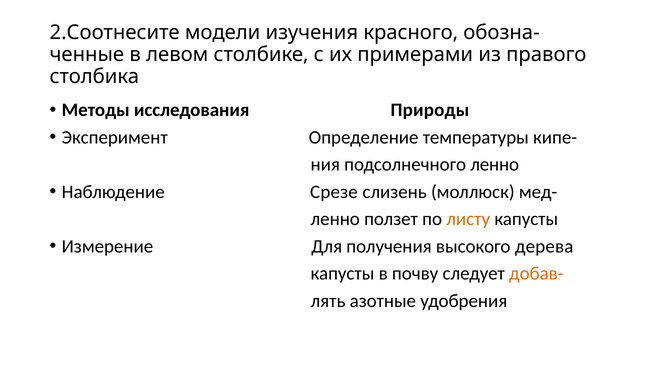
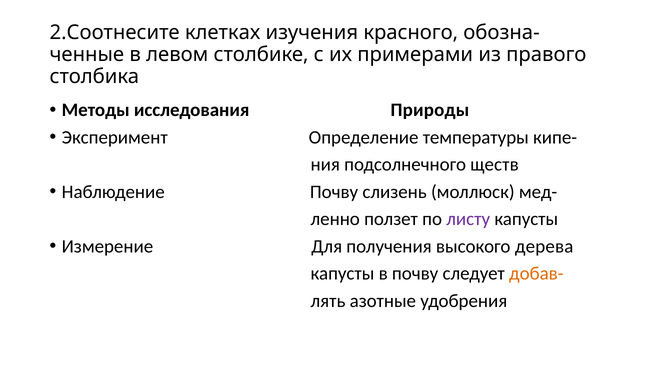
модели: модели -> клетках
подсолнечного ленно: ленно -> ществ
Наблюдение Срезе: Срезе -> Почву
листу colour: orange -> purple
